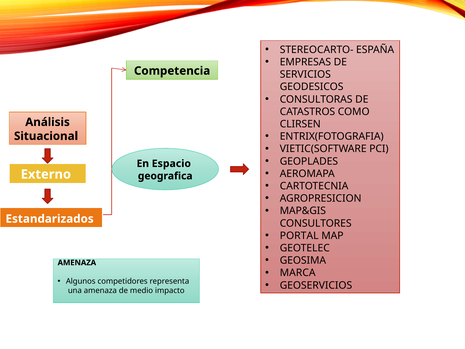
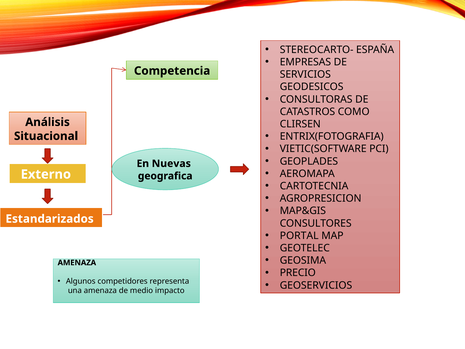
Espacio: Espacio -> Nuevas
MARCA: MARCA -> PRECIO
